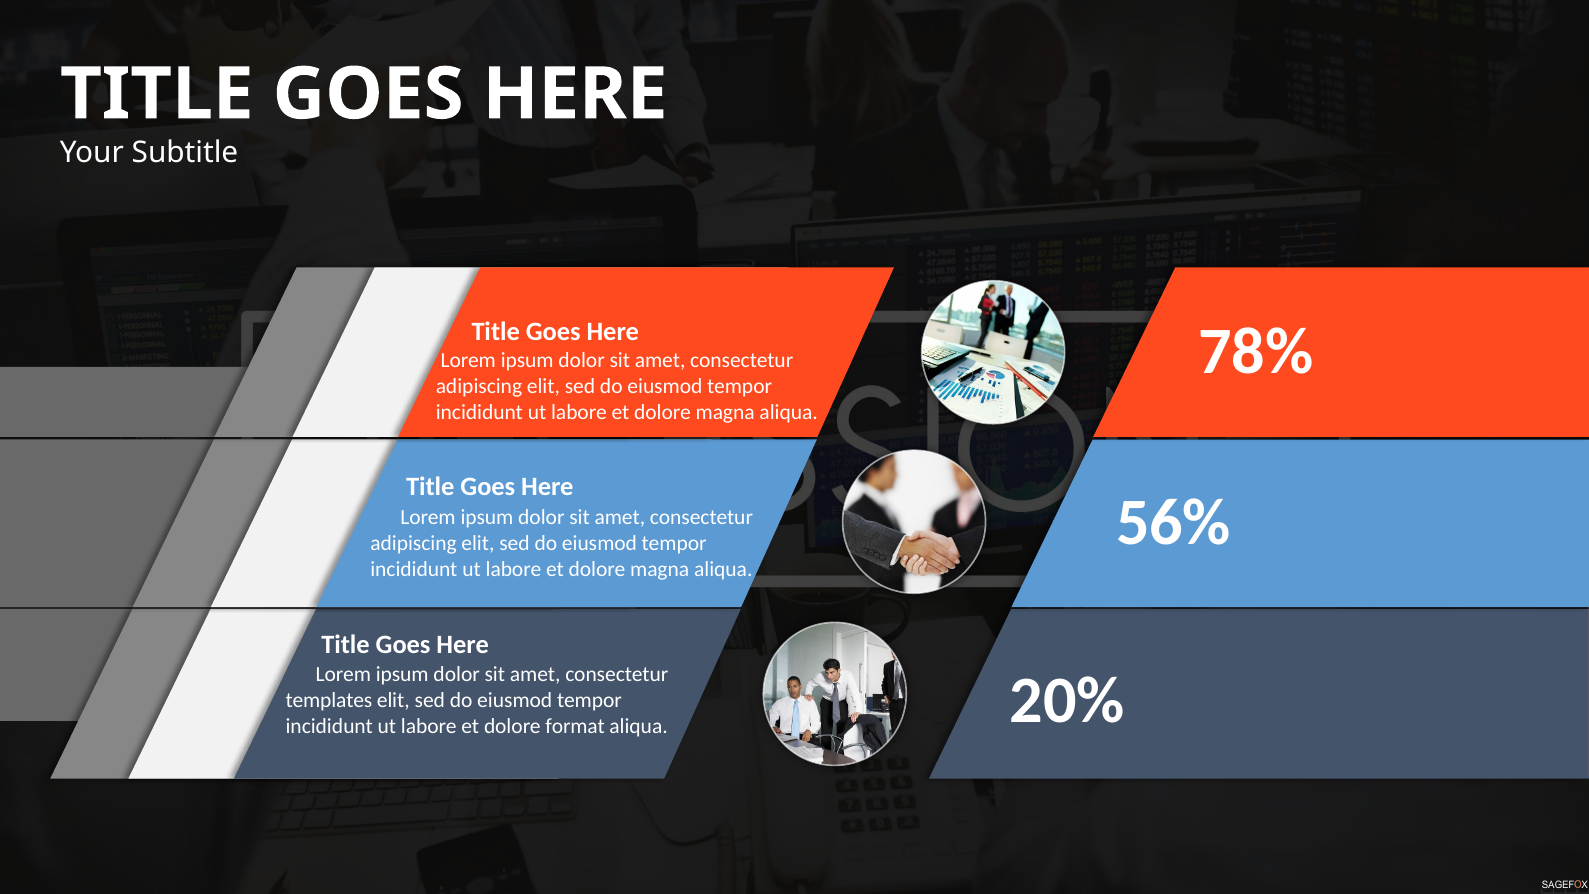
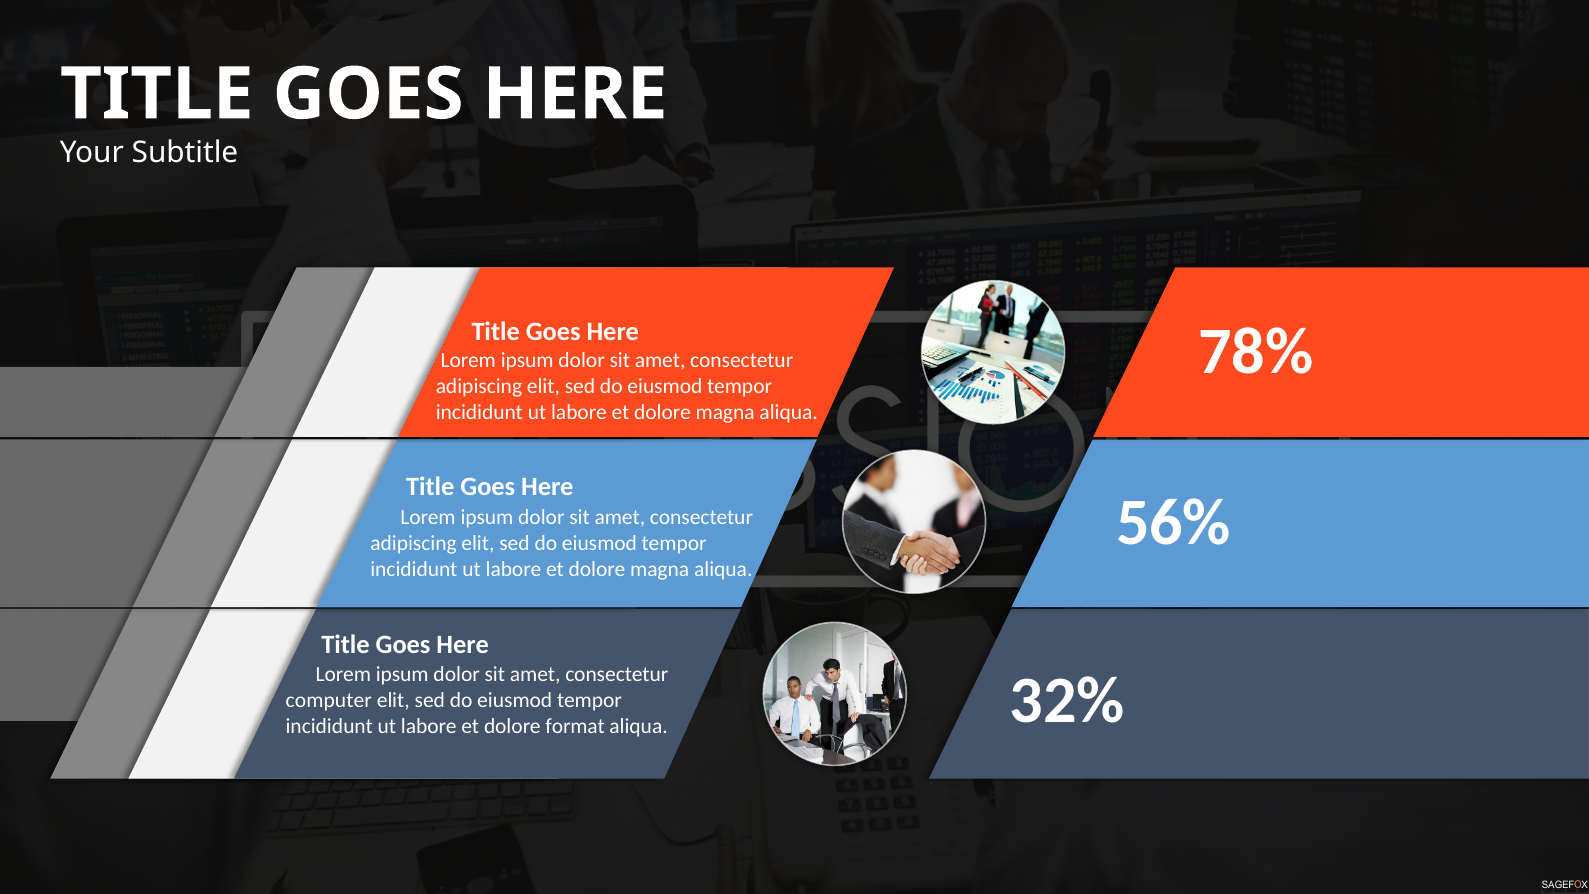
20%: 20% -> 32%
templates: templates -> computer
